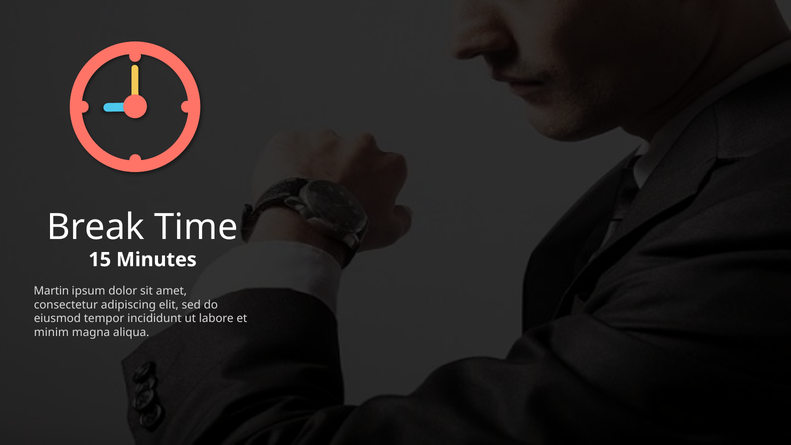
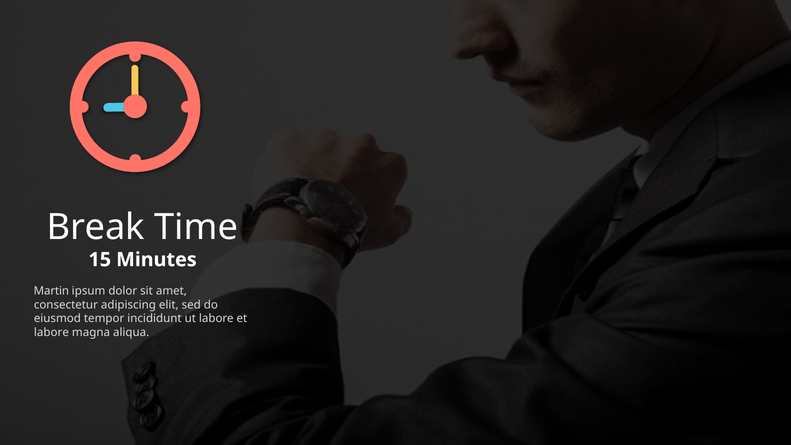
minim at (51, 332): minim -> labore
